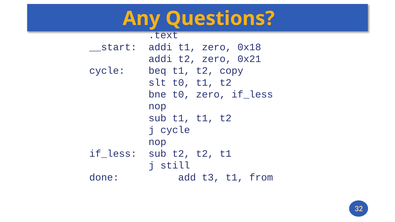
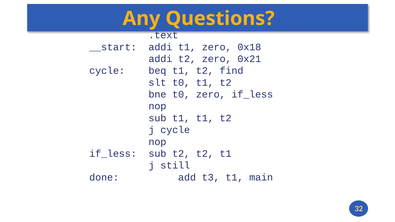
copy: copy -> find
from: from -> main
